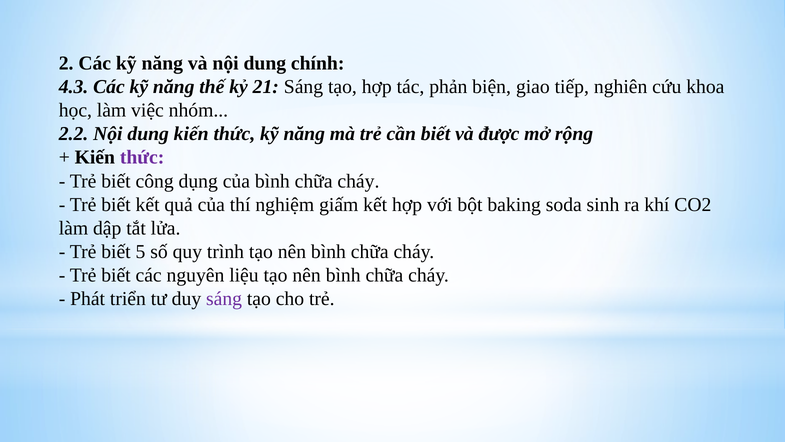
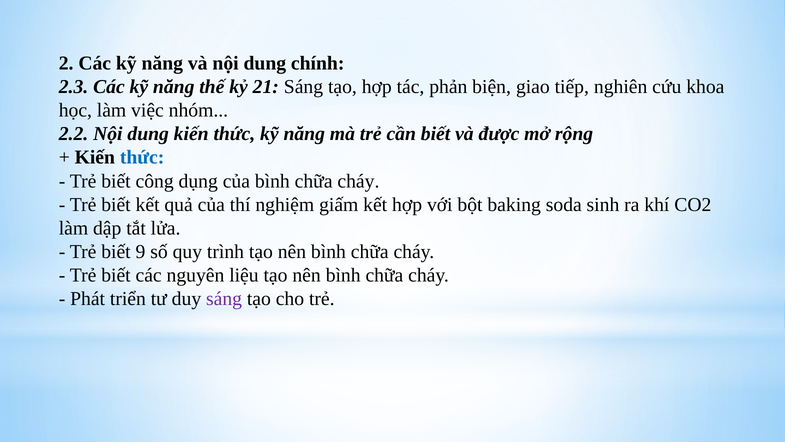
4.3: 4.3 -> 2.3
thức at (142, 157) colour: purple -> blue
5: 5 -> 9
